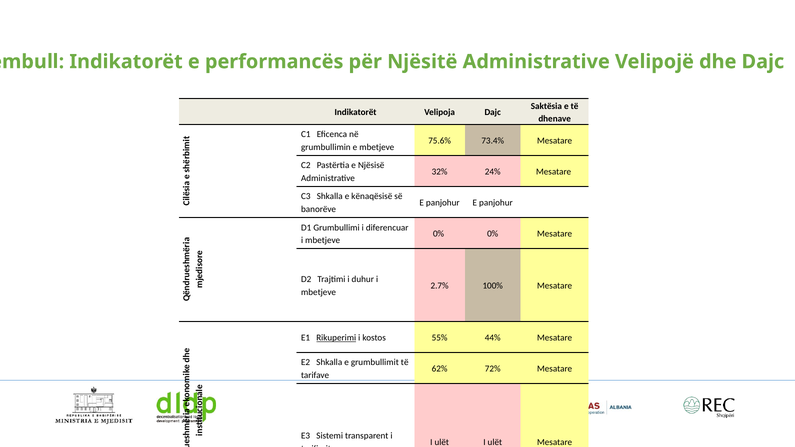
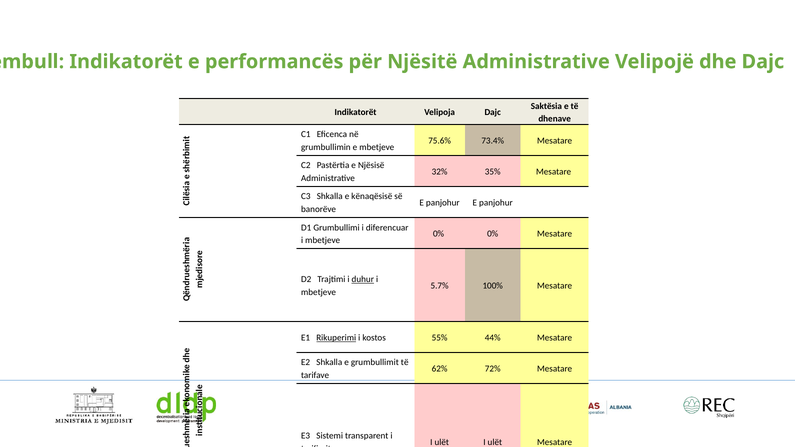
24%: 24% -> 35%
duhur underline: none -> present
2.7%: 2.7% -> 5.7%
